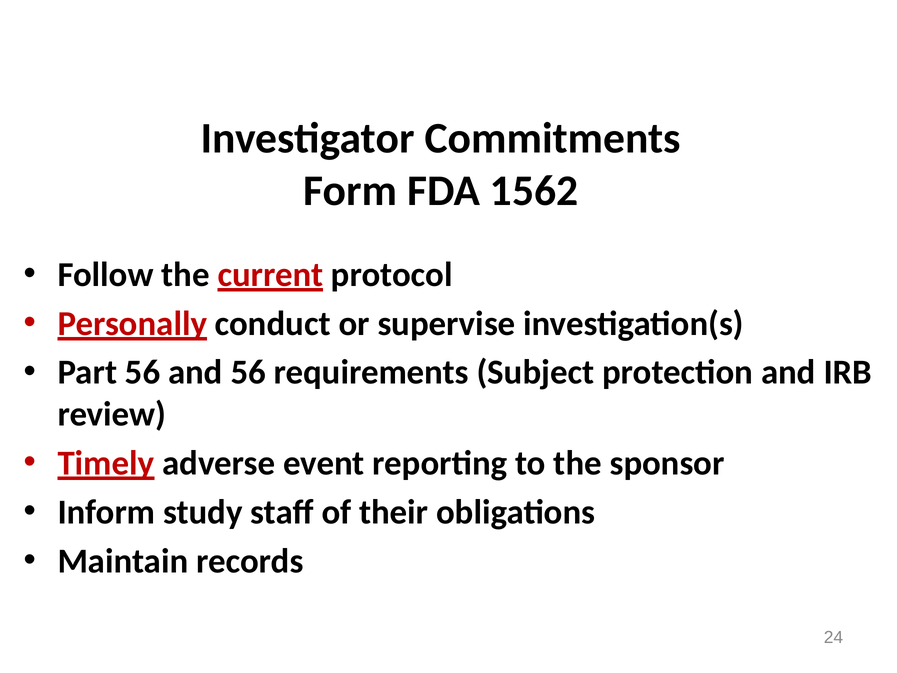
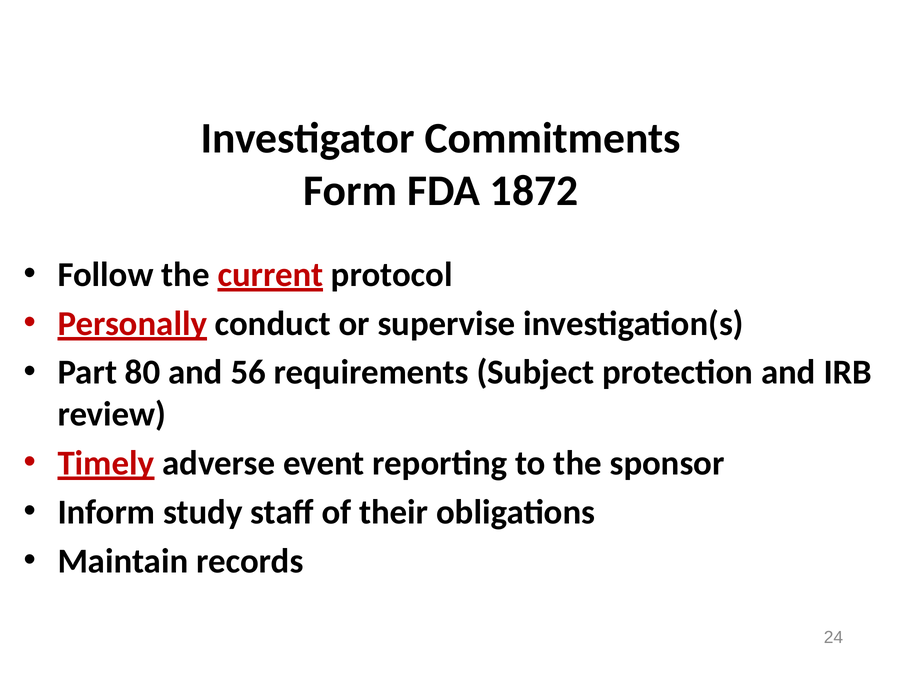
1562: 1562 -> 1872
Part 56: 56 -> 80
